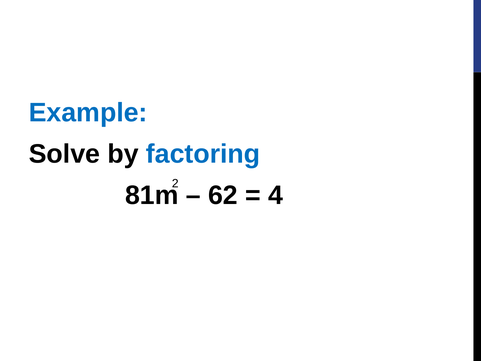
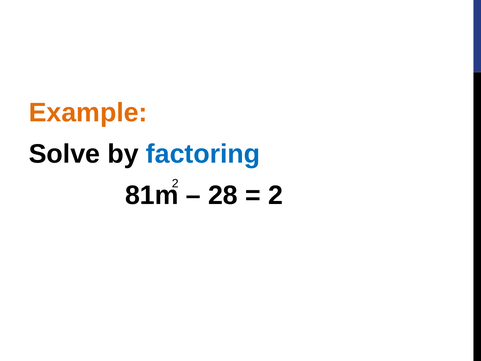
Example colour: blue -> orange
62: 62 -> 28
4 at (276, 195): 4 -> 2
